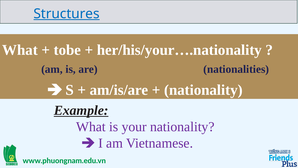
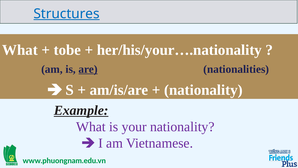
are underline: none -> present
